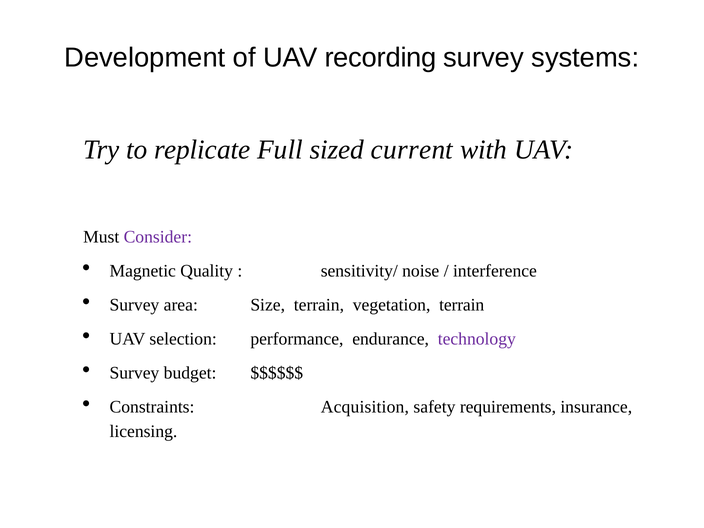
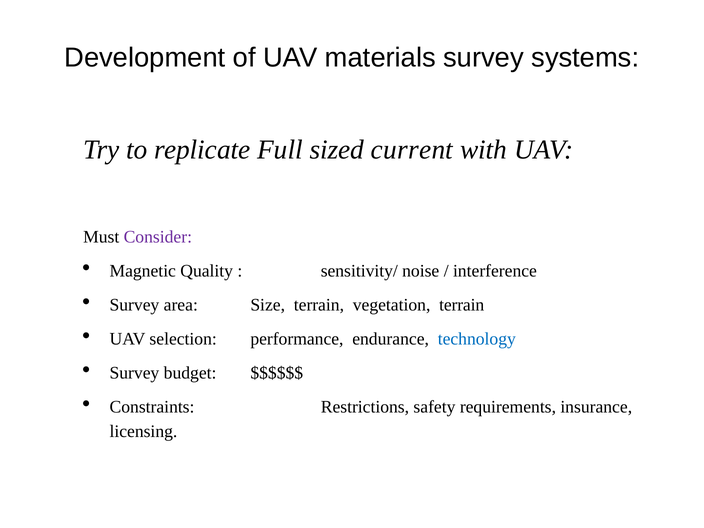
recording: recording -> materials
technology colour: purple -> blue
Acquisition: Acquisition -> Restrictions
